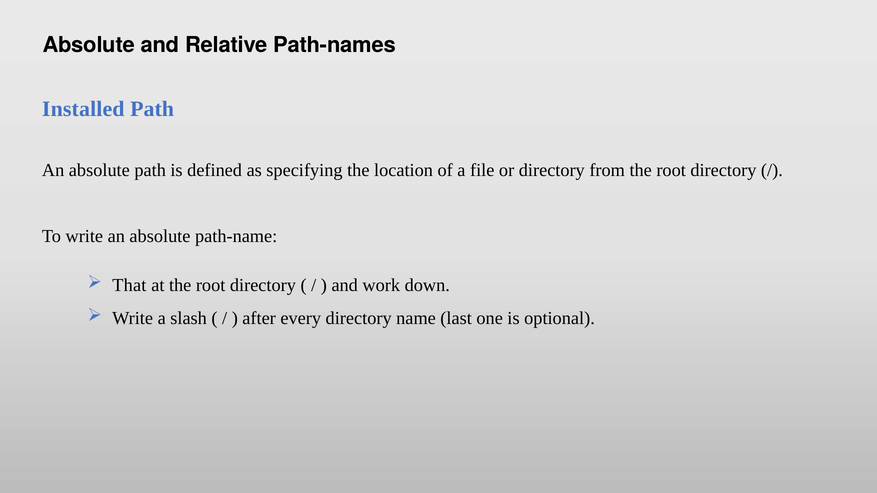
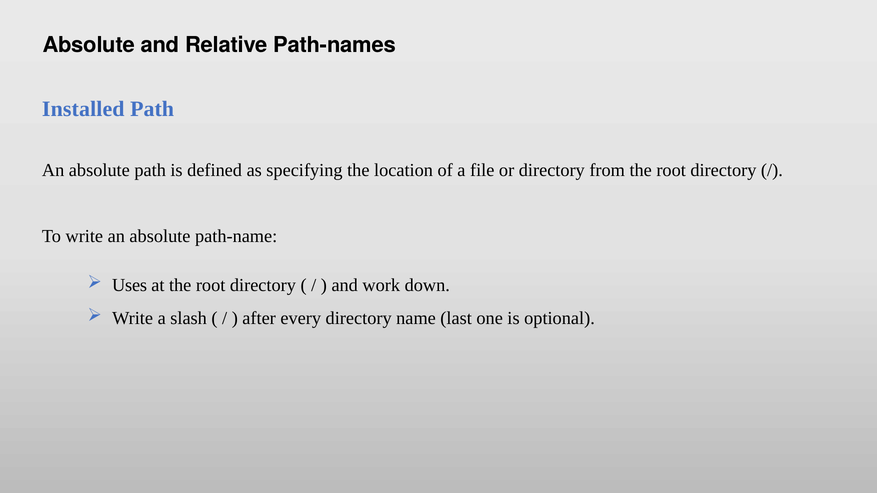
That: That -> Uses
